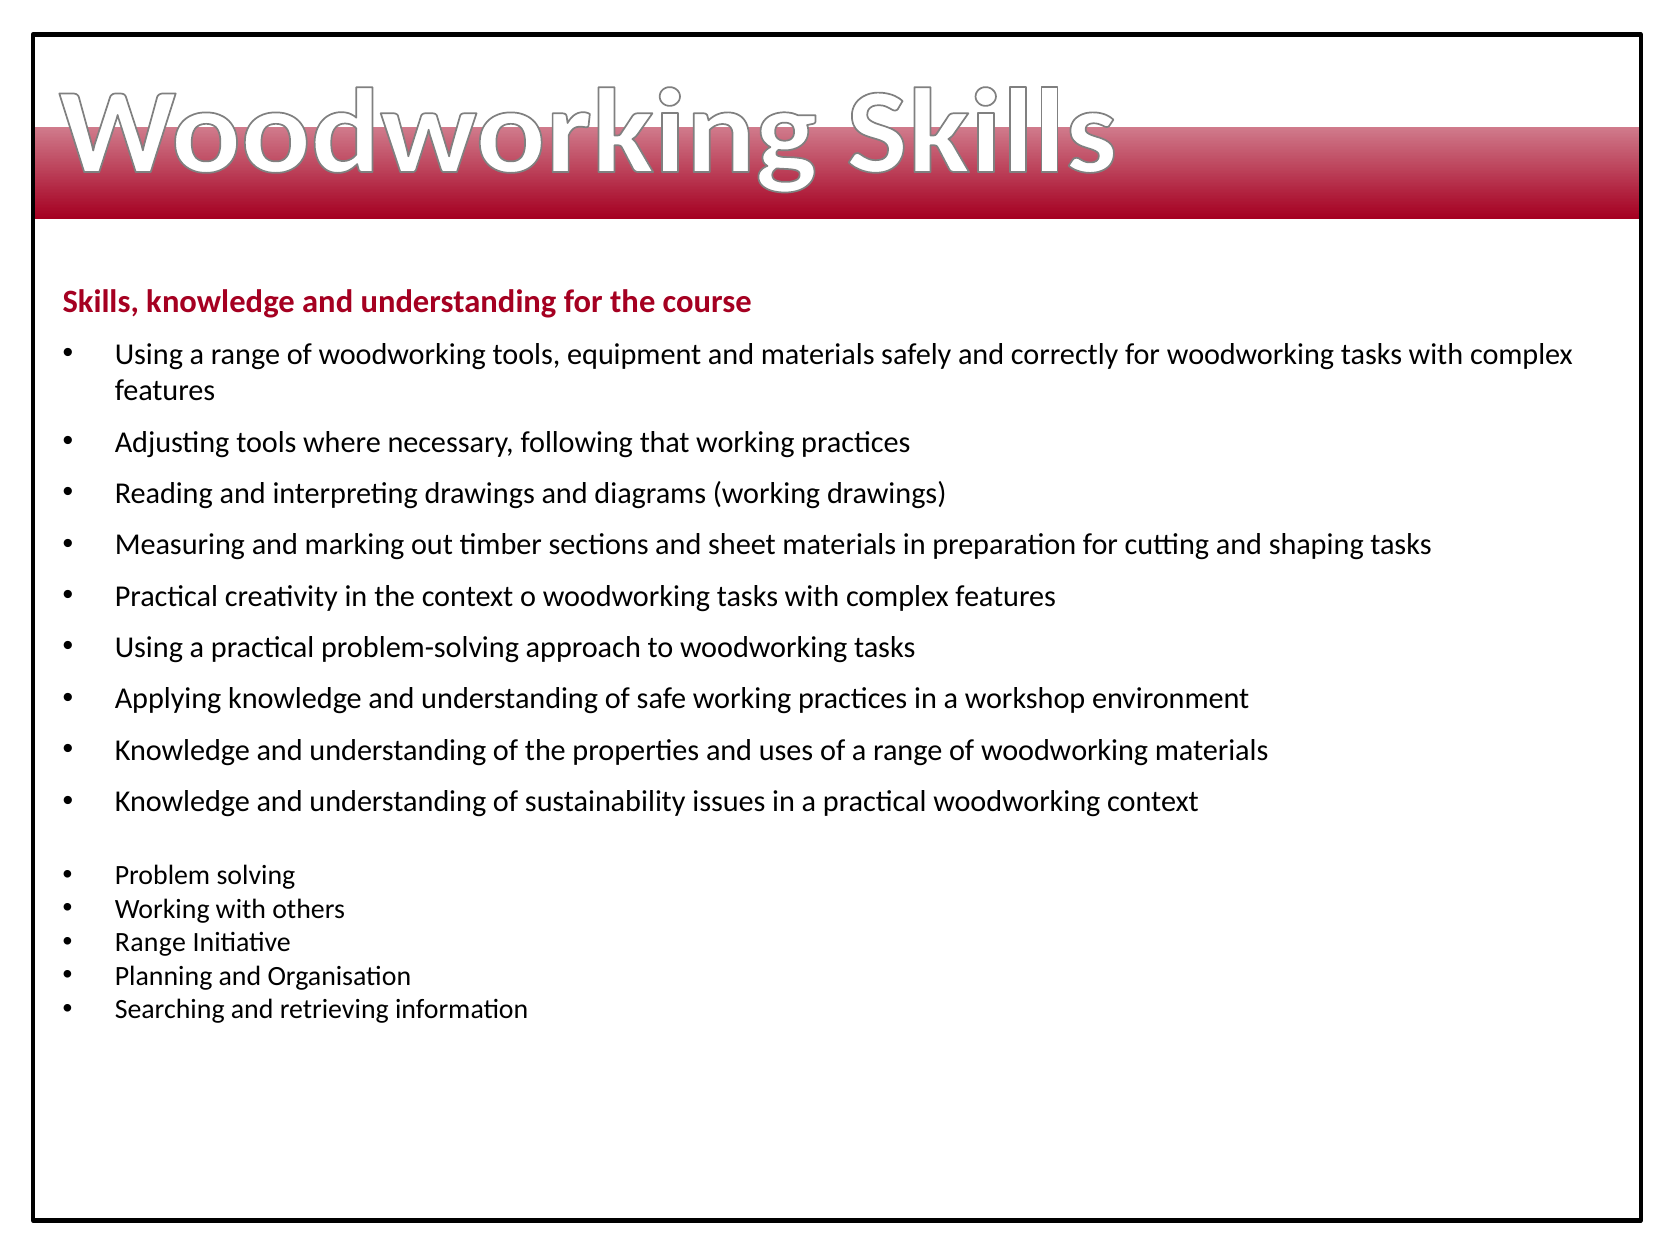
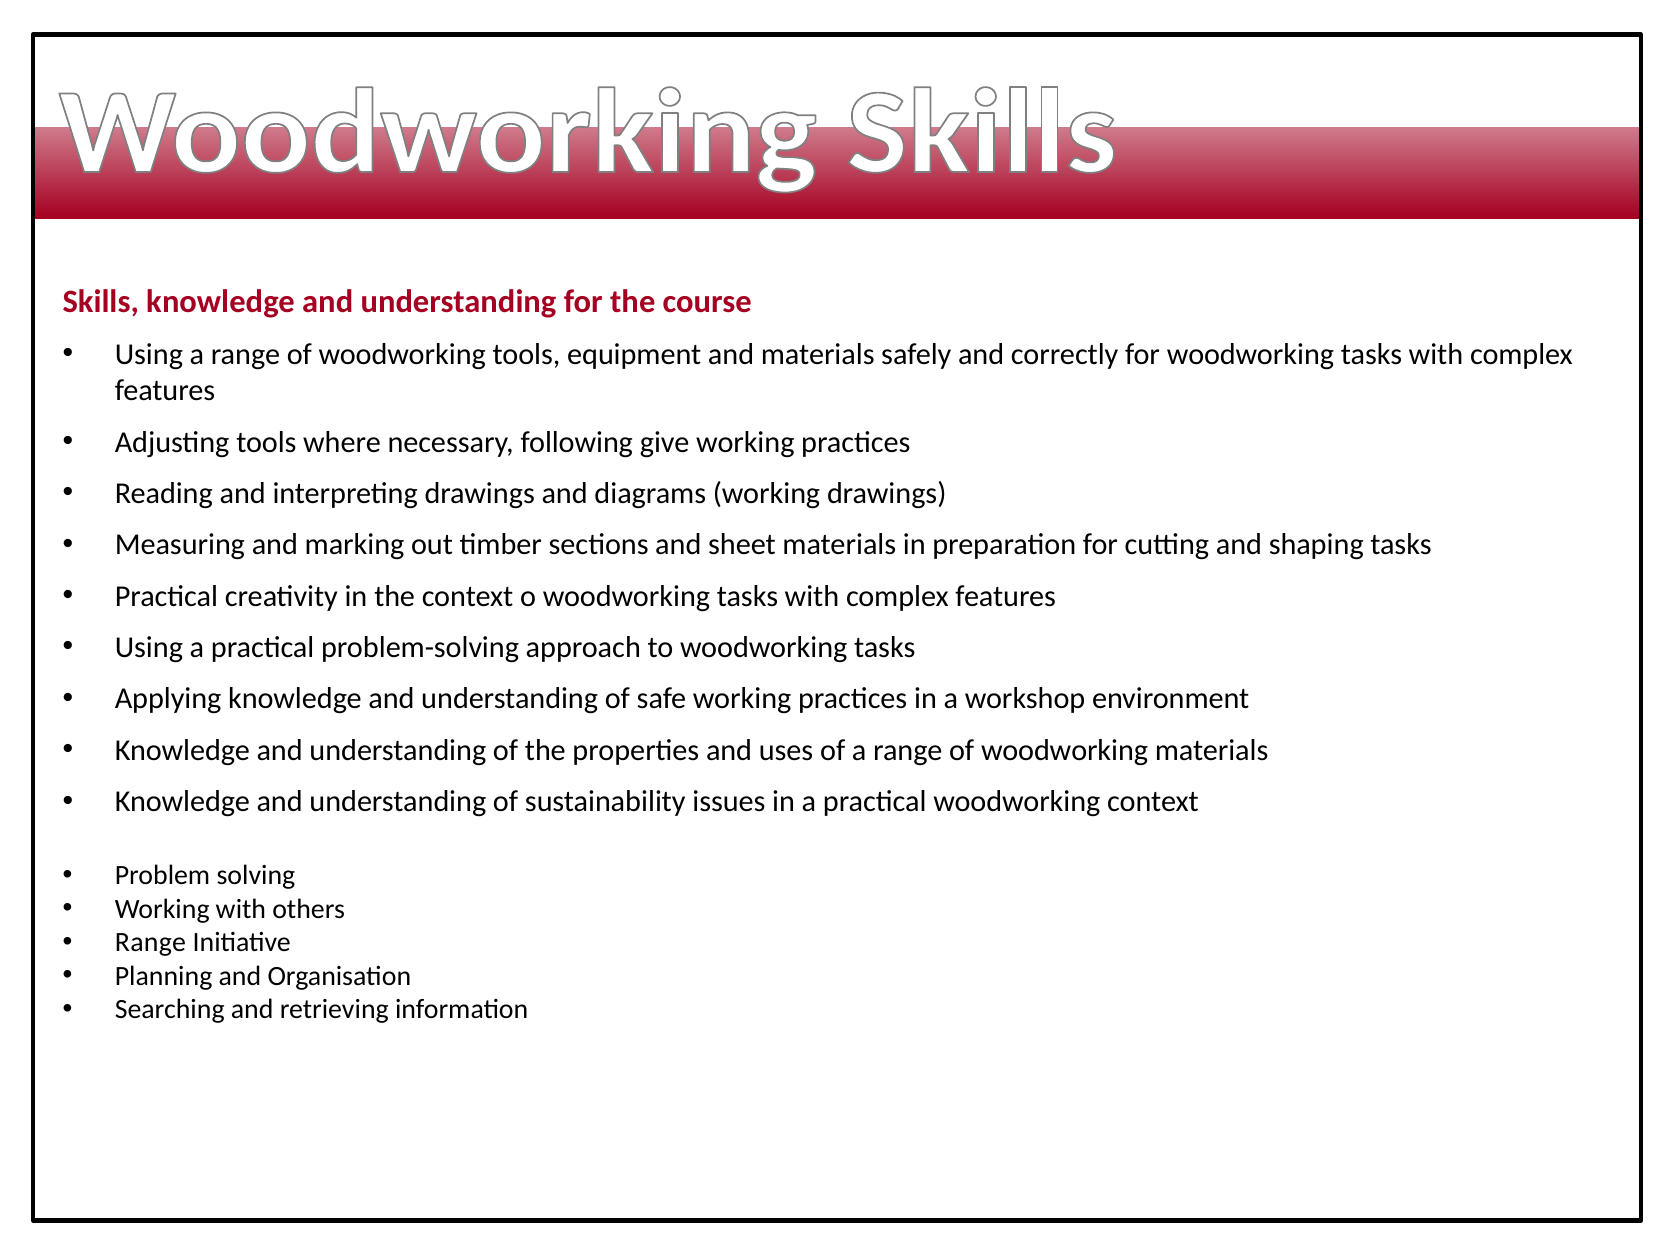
that: that -> give
